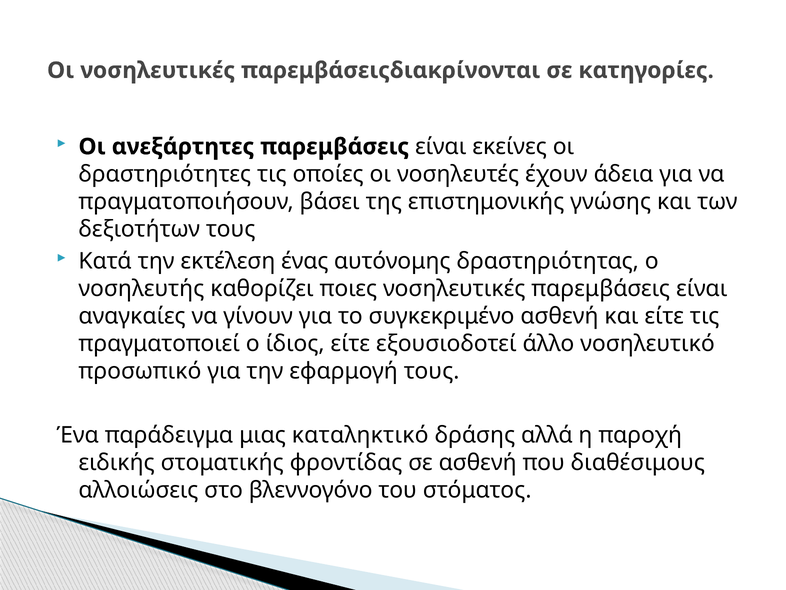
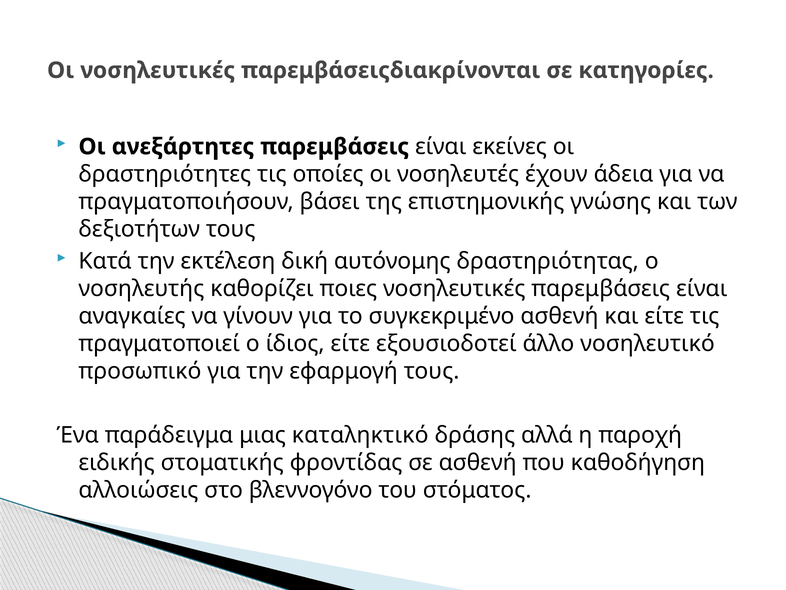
ένας: ένας -> δική
διαθέσιμους: διαθέσιμους -> καθοδήγηση
